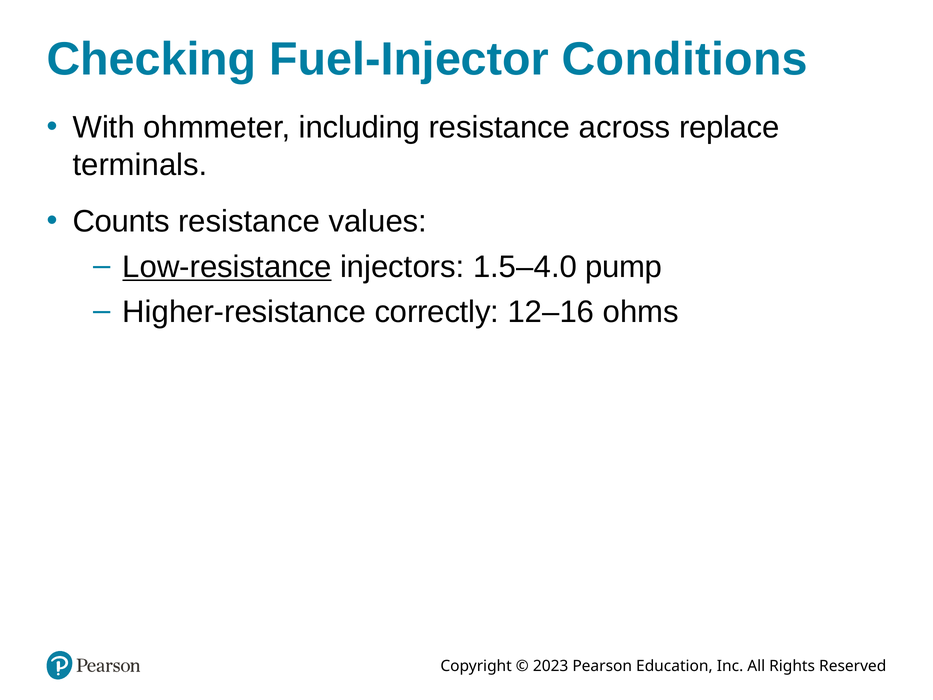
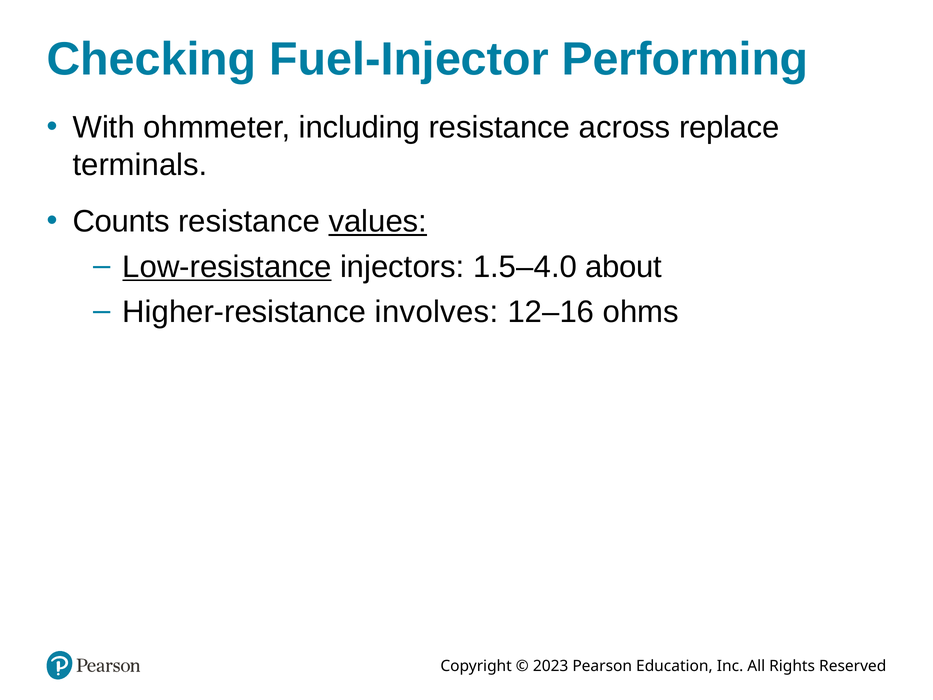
Conditions: Conditions -> Performing
values underline: none -> present
pump: pump -> about
correctly: correctly -> involves
